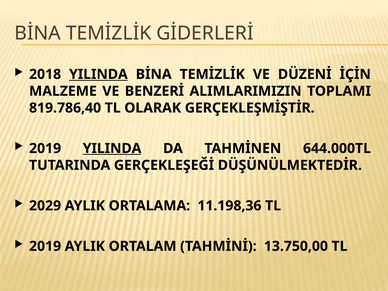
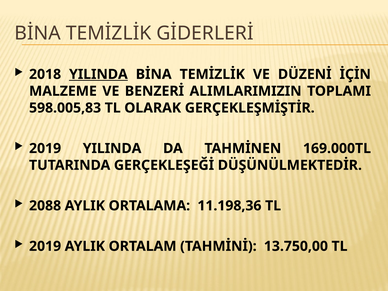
819.786,40: 819.786,40 -> 598.005,83
YILINDA at (112, 148) underline: present -> none
644.000TL: 644.000TL -> 169.000TL
2029: 2029 -> 2088
